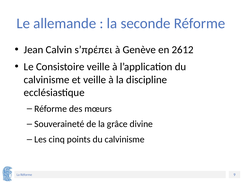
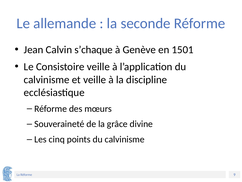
s’πρέπει: s’πρέπει -> s’chaque
2612: 2612 -> 1501
